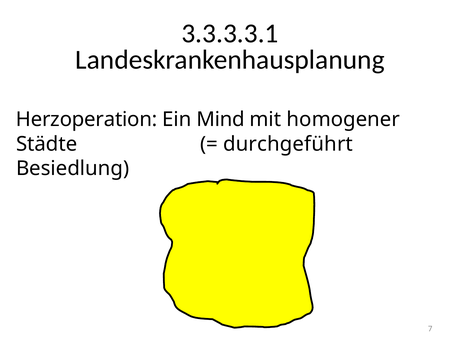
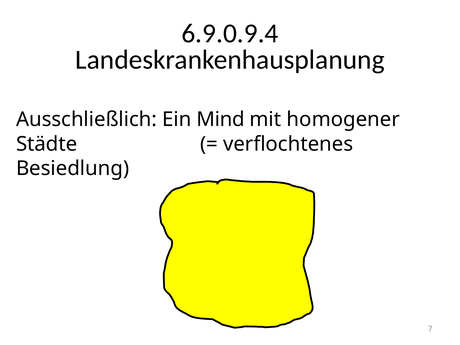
3.3.3.3.1: 3.3.3.3.1 -> 6.9.0.9.4
Herzoperation: Herzoperation -> Ausschließlich
durchgeführt: durchgeführt -> verflochtenes
